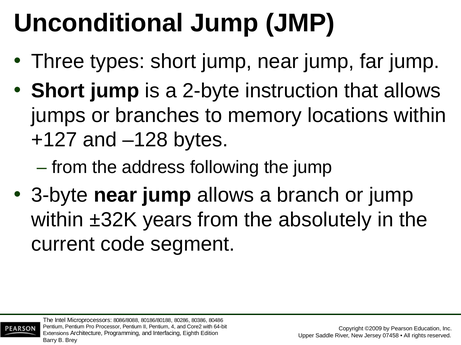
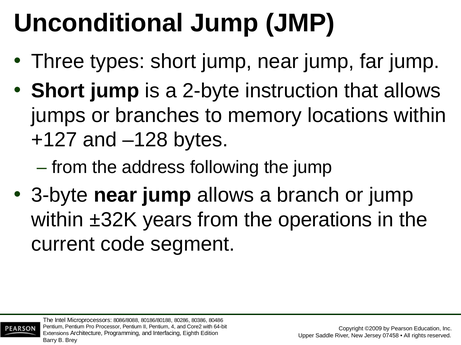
absolutely: absolutely -> operations
